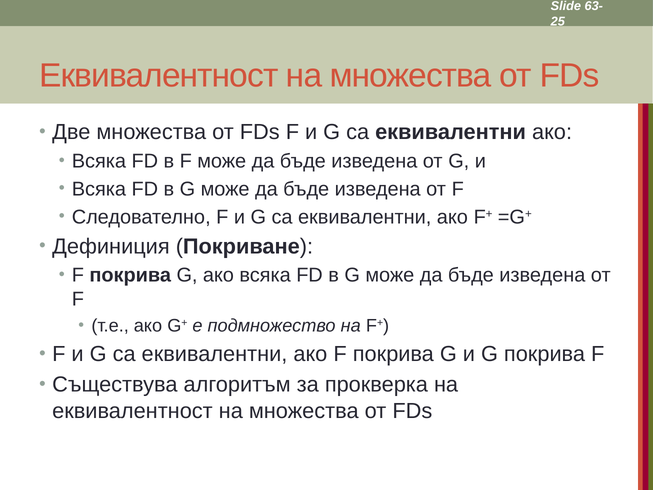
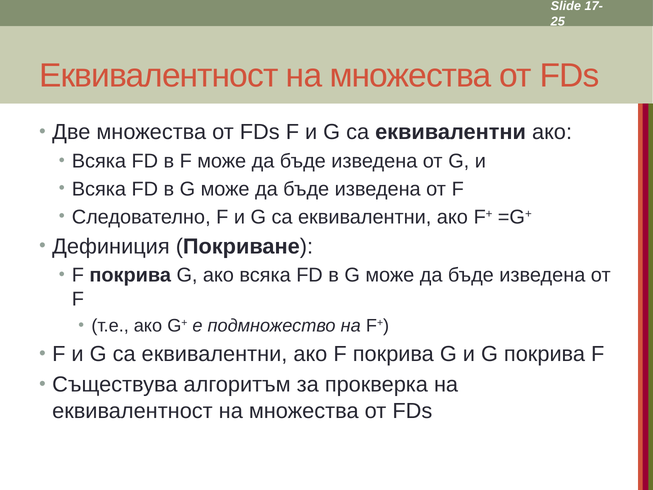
63-: 63- -> 17-
